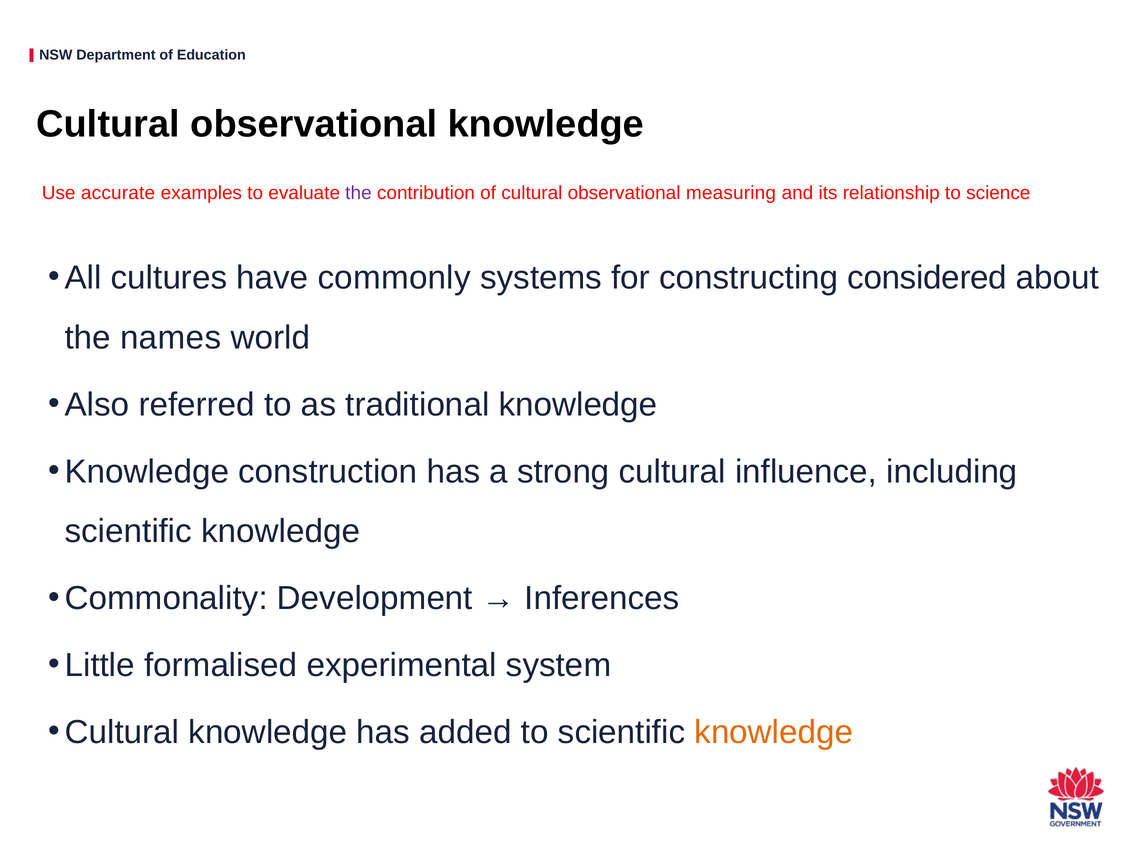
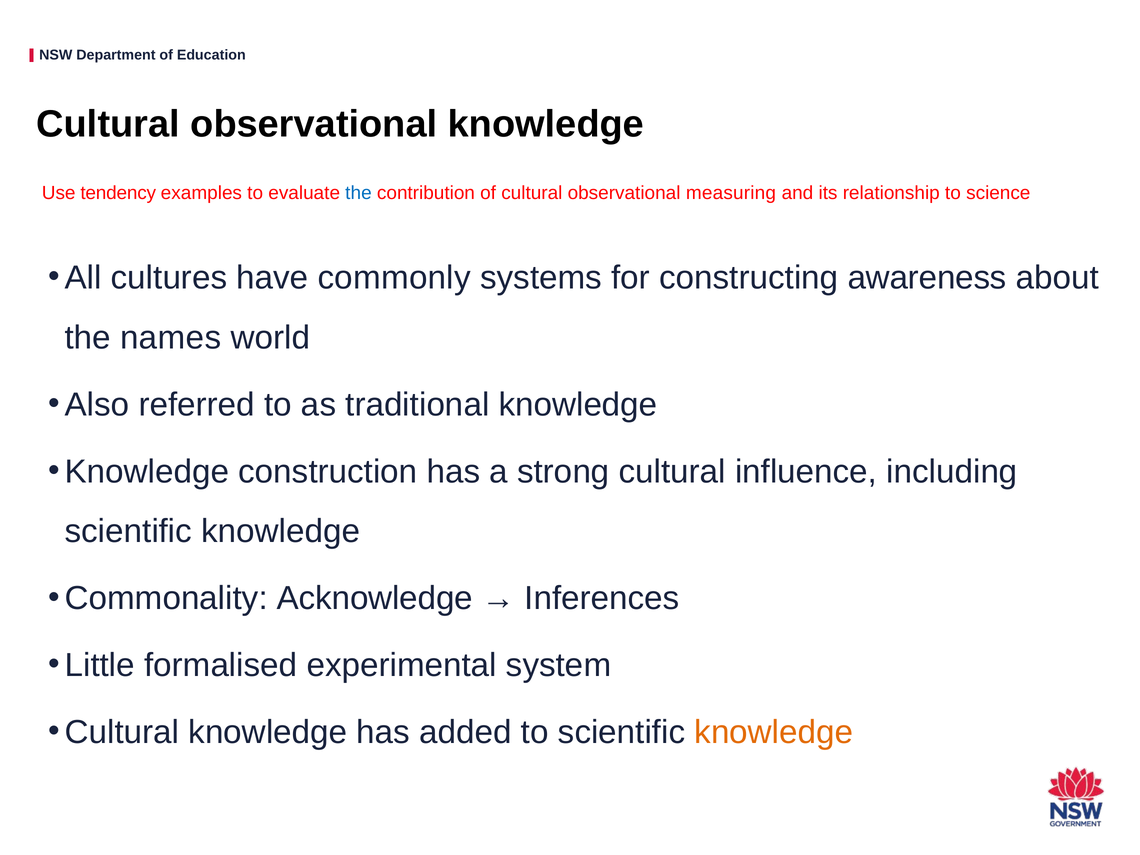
accurate: accurate -> tendency
the at (358, 193) colour: purple -> blue
considered: considered -> awareness
Development: Development -> Acknowledge
